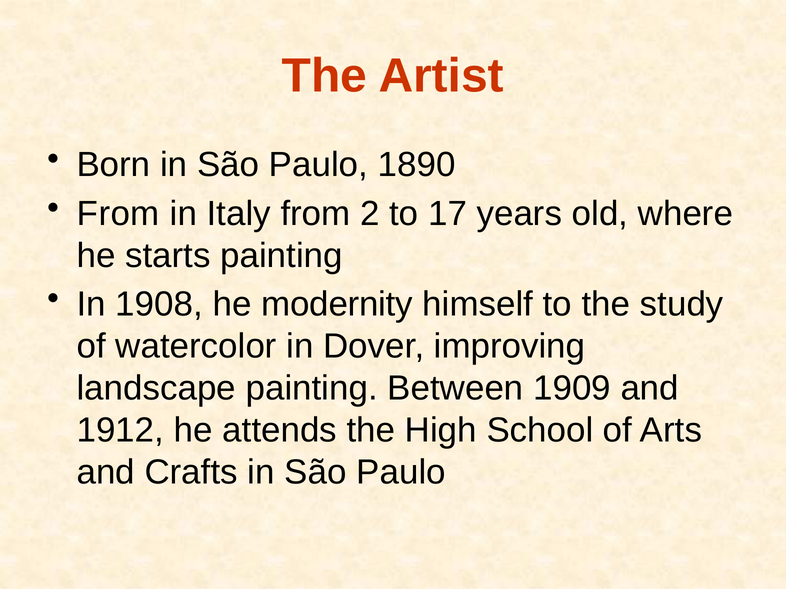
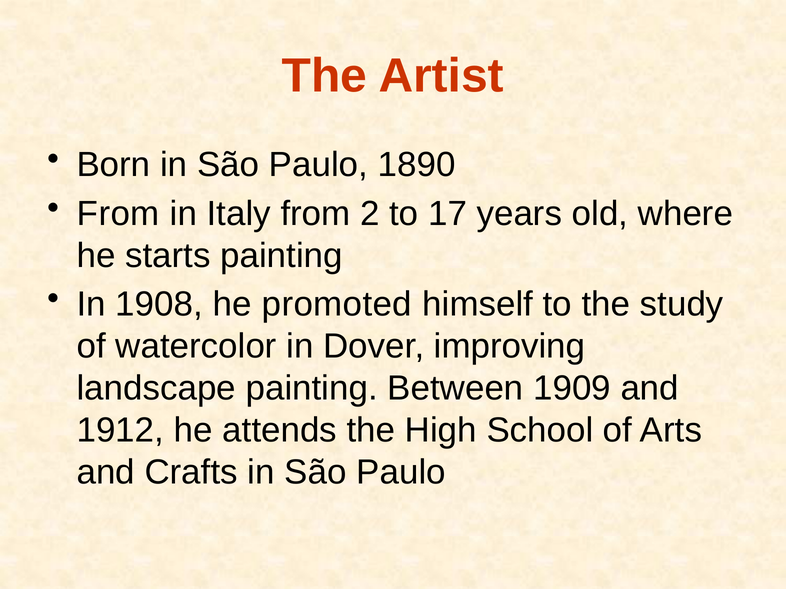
modernity: modernity -> promoted
